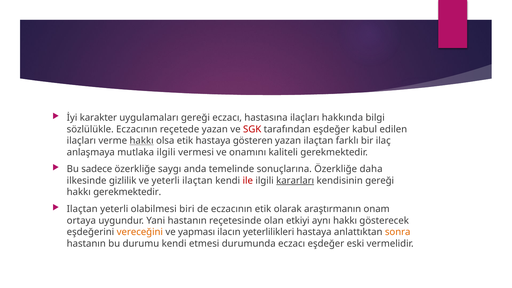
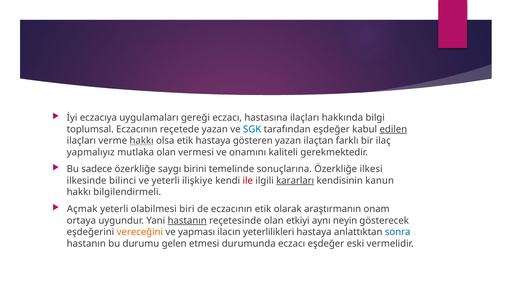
karakter: karakter -> eczacıya
sözlülükle: sözlülükle -> toplumsal
SGK colour: red -> blue
edilen underline: none -> present
anlaşmaya: anlaşmaya -> yapmalıyız
mutlaka ilgili: ilgili -> olan
anda: anda -> birini
daha: daha -> ilkesi
gizlilik: gizlilik -> bilinci
yeterli ilaçtan: ilaçtan -> ilişkiye
kendisinin gereği: gereği -> kanun
hakkı gerekmektedir: gerekmektedir -> bilgilendirmeli
Ilaçtan at (82, 209): Ilaçtan -> Açmak
hastanın at (187, 221) underline: none -> present
aynı hakkı: hakkı -> neyin
sonra colour: orange -> blue
durumu kendi: kendi -> gelen
